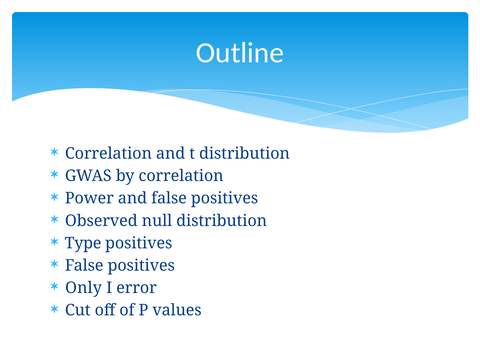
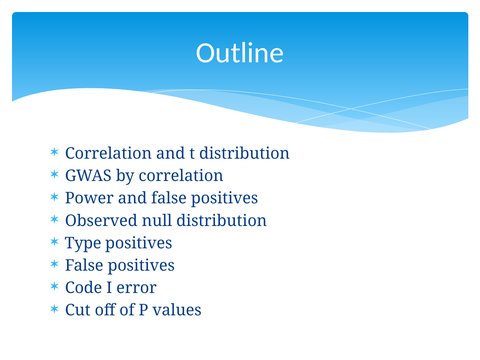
Only: Only -> Code
